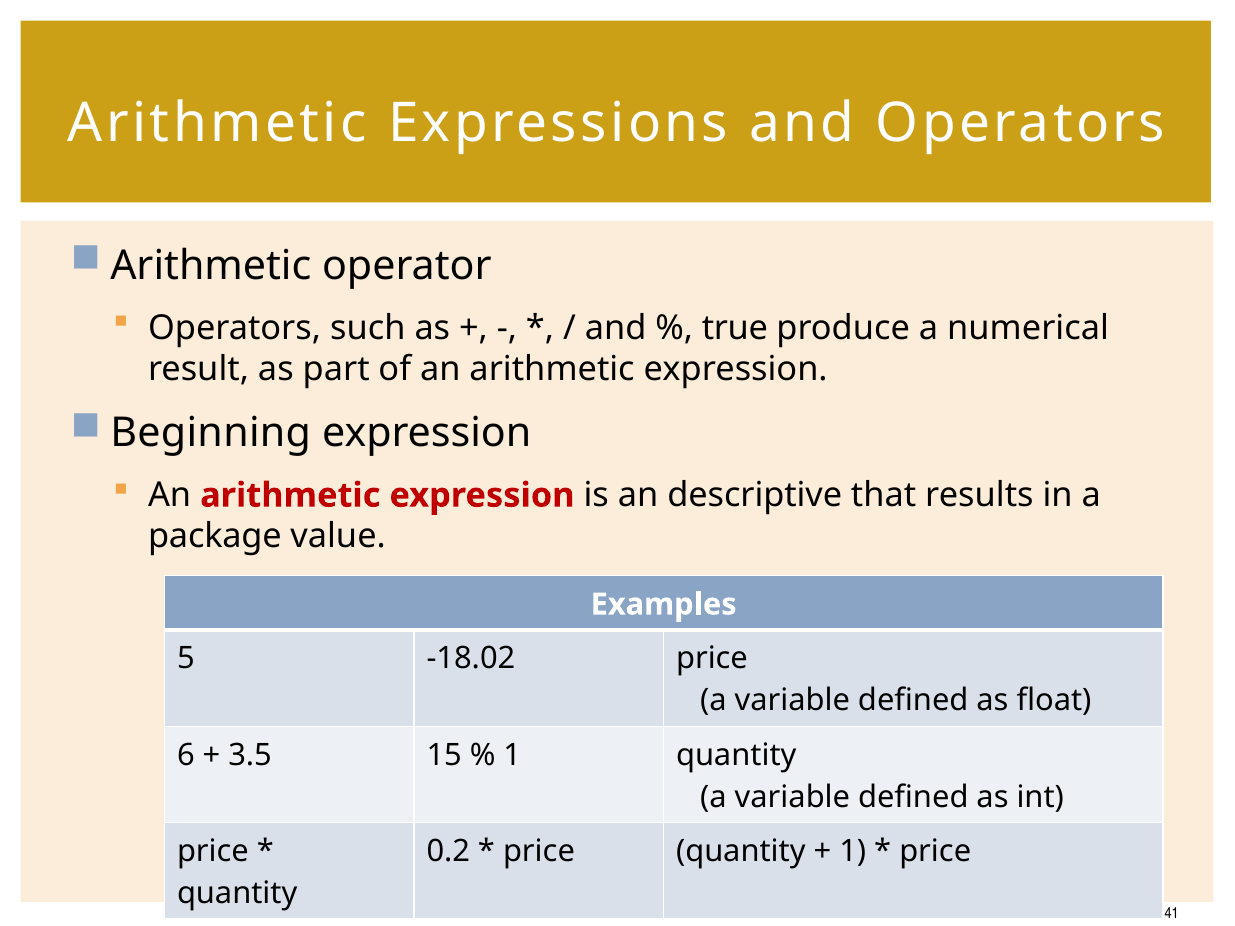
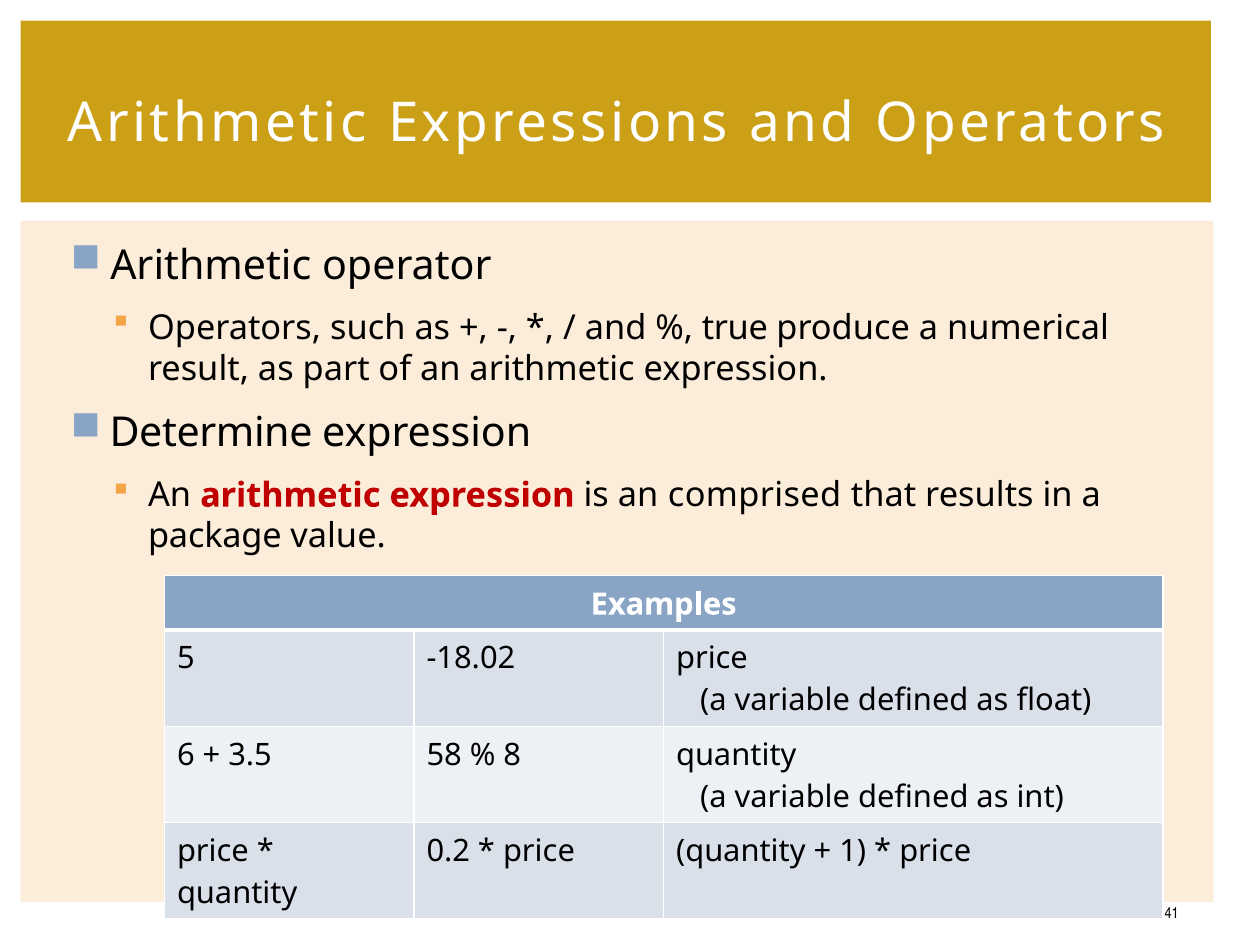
Beginning: Beginning -> Determine
descriptive: descriptive -> comprised
15: 15 -> 58
1 at (512, 755): 1 -> 8
